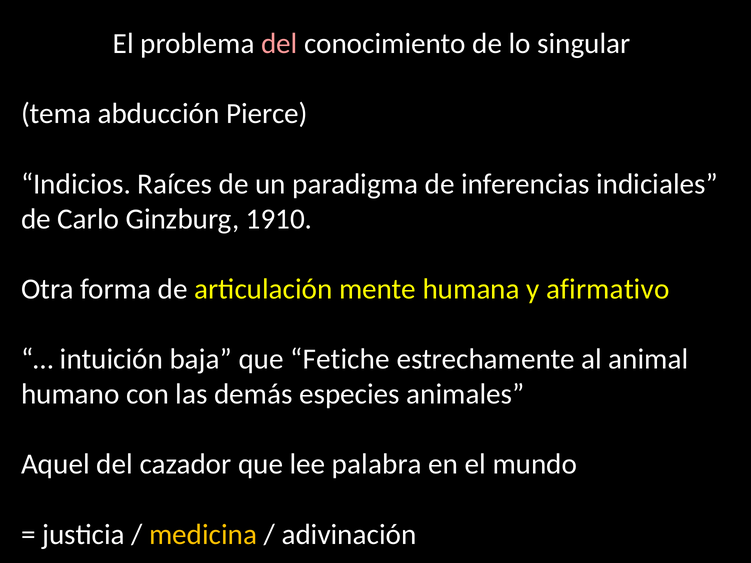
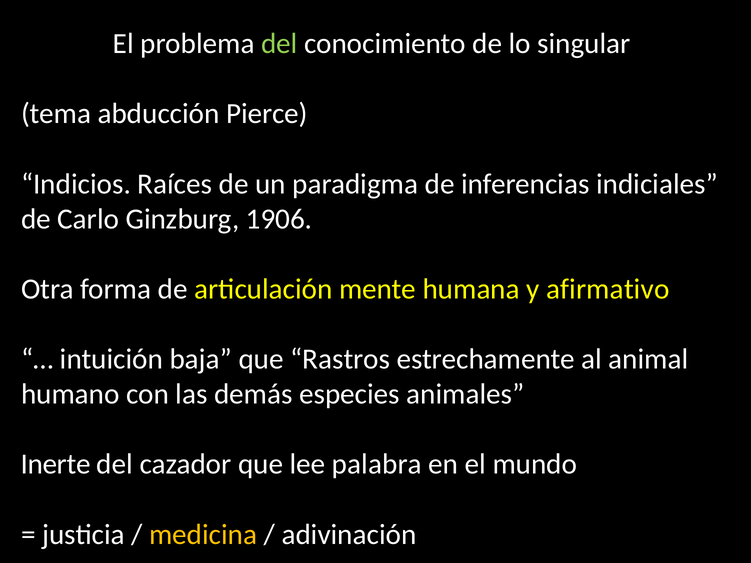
del at (279, 44) colour: pink -> light green
1910: 1910 -> 1906
Fetiche: Fetiche -> Rastros
Aquel: Aquel -> Inerte
